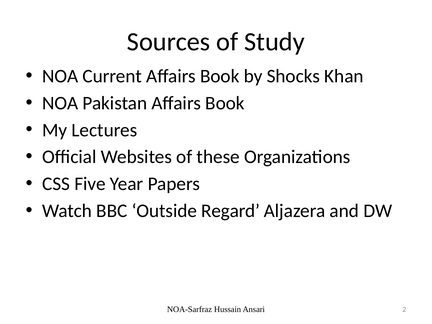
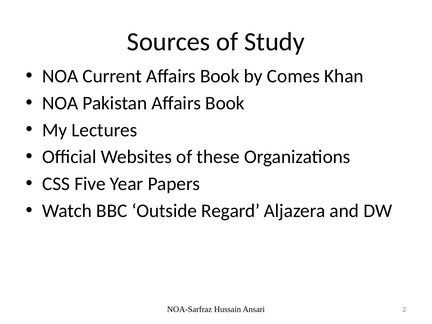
Shocks: Shocks -> Comes
